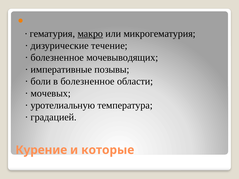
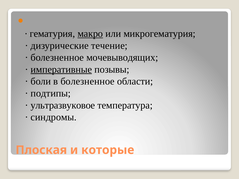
императивные underline: none -> present
мочевых: мочевых -> подтипы
уротелиальную: уротелиальную -> ультразвуковое
градацией: градацией -> синдромы
Курение: Курение -> Плоская
